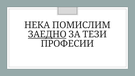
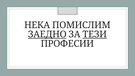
ТЕЗИ underline: none -> present
